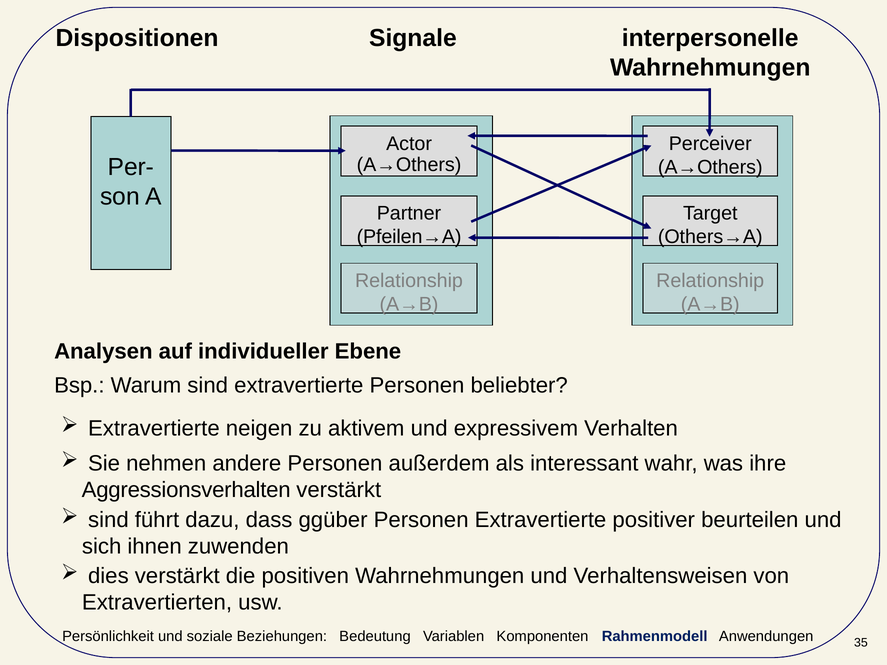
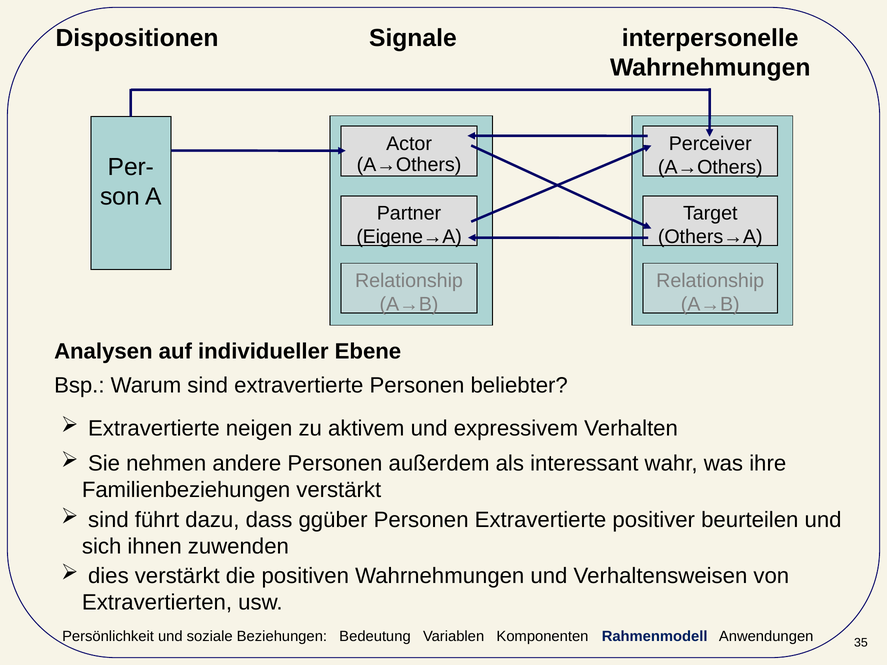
Pfeilen→A: Pfeilen→A -> Eigene→A
Aggressionsverhalten: Aggressionsverhalten -> Familienbeziehungen
